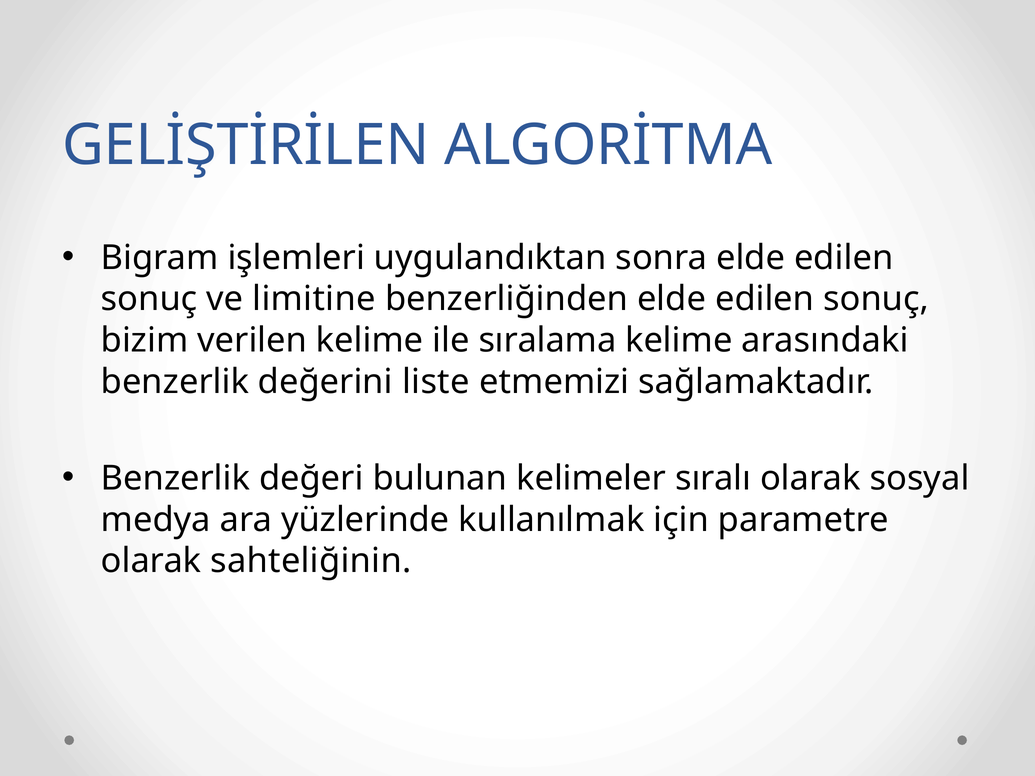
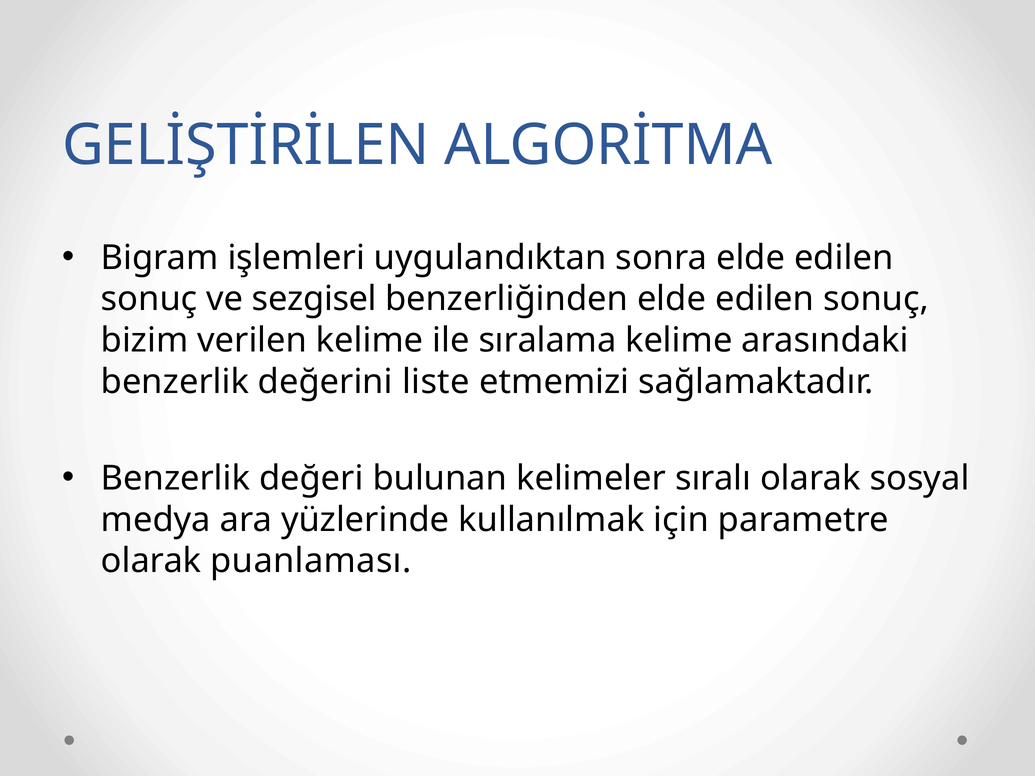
limitine: limitine -> sezgisel
sahteliğinin: sahteliğinin -> puanlaması
